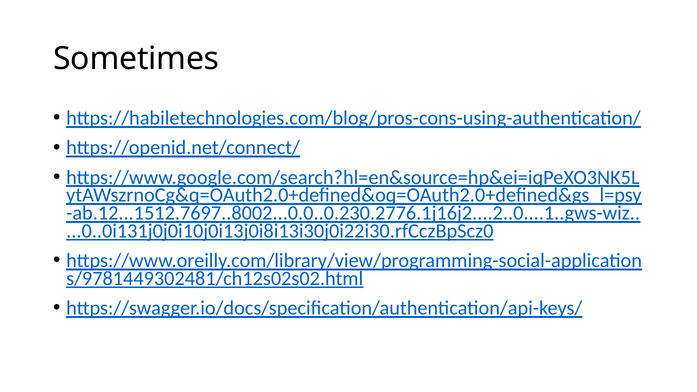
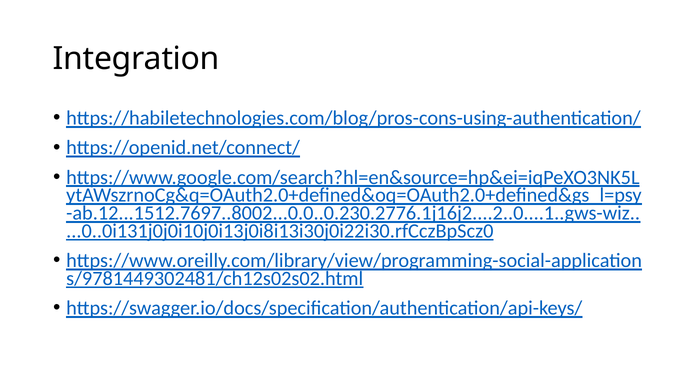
Sometimes: Sometimes -> Integration
